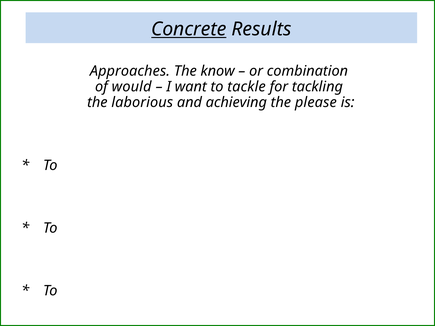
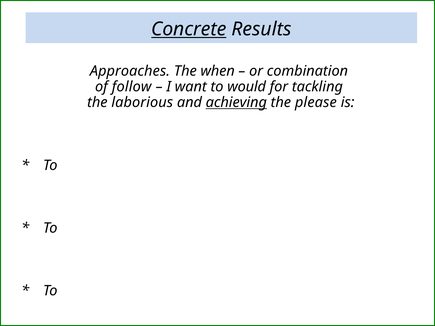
know: know -> when
would: would -> follow
tackle: tackle -> would
achieving underline: none -> present
